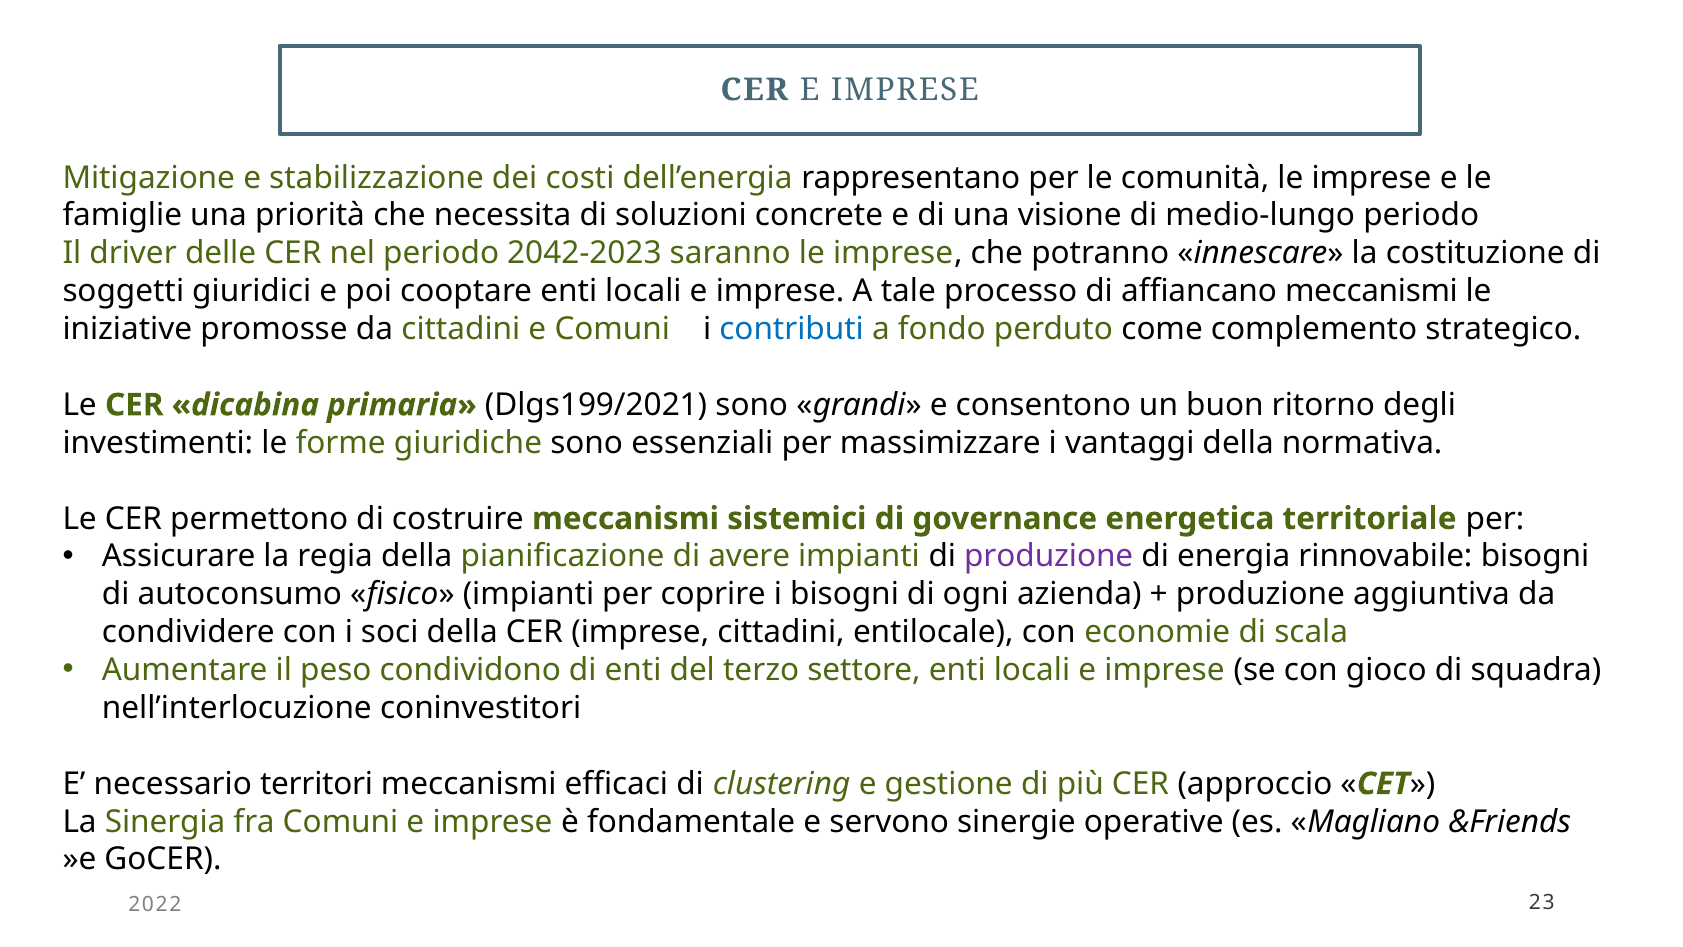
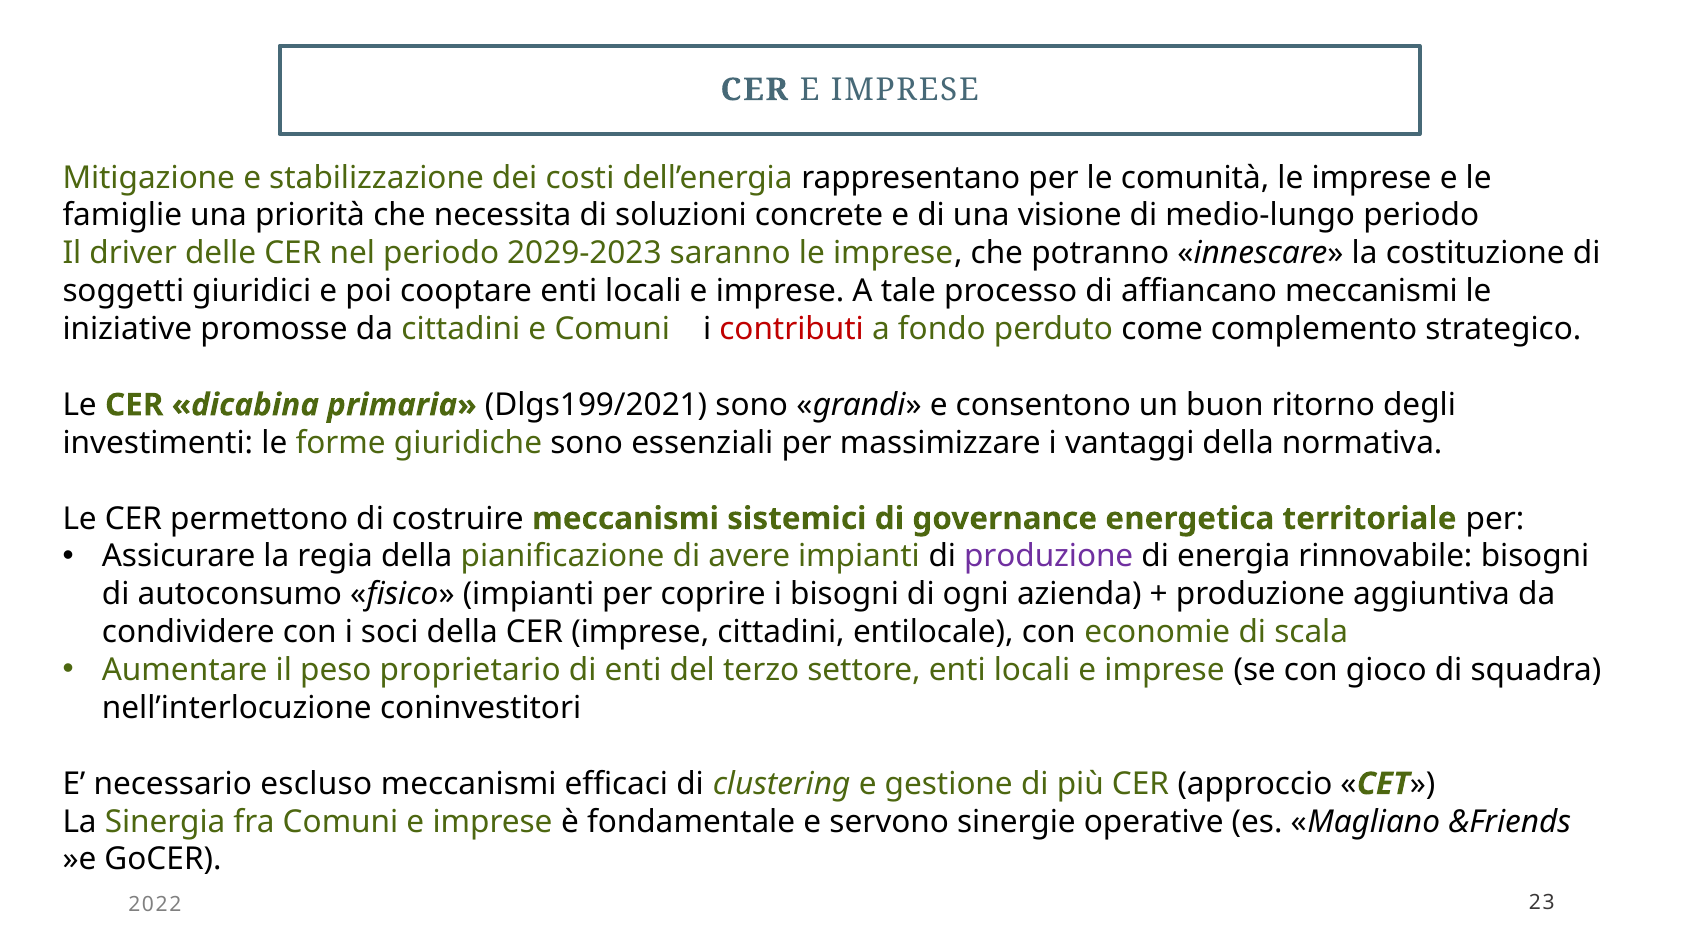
2042-2023: 2042-2023 -> 2029-2023
contributi colour: blue -> red
condividono: condividono -> proprietario
territori: territori -> escluso
